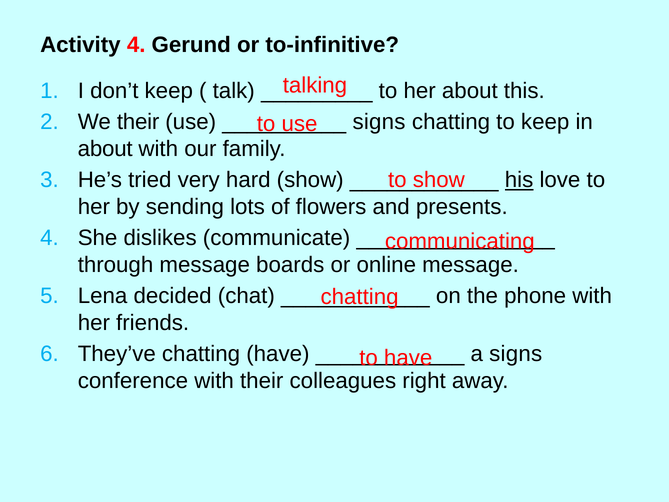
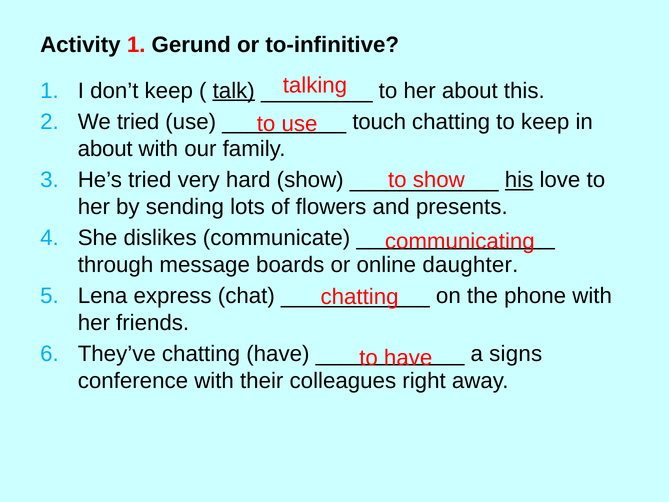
Activity 4: 4 -> 1
talk underline: none -> present
We their: their -> tried
signs at (379, 122): signs -> touch
online message: message -> daughter
decided: decided -> express
